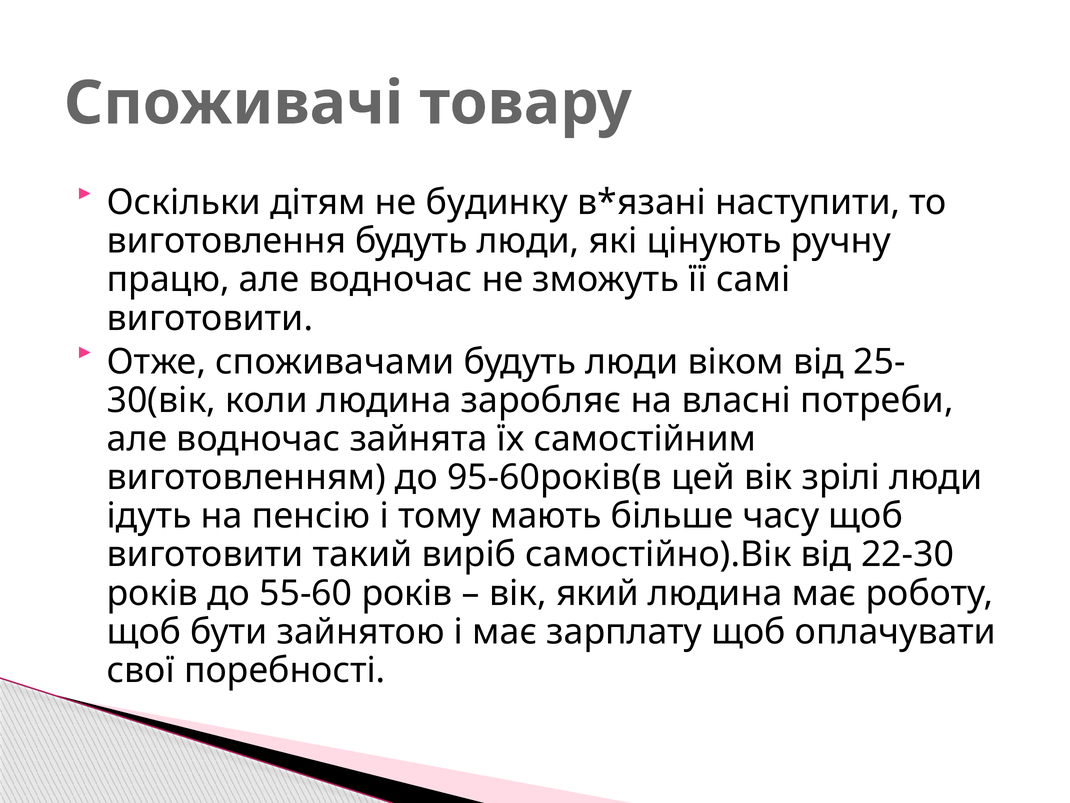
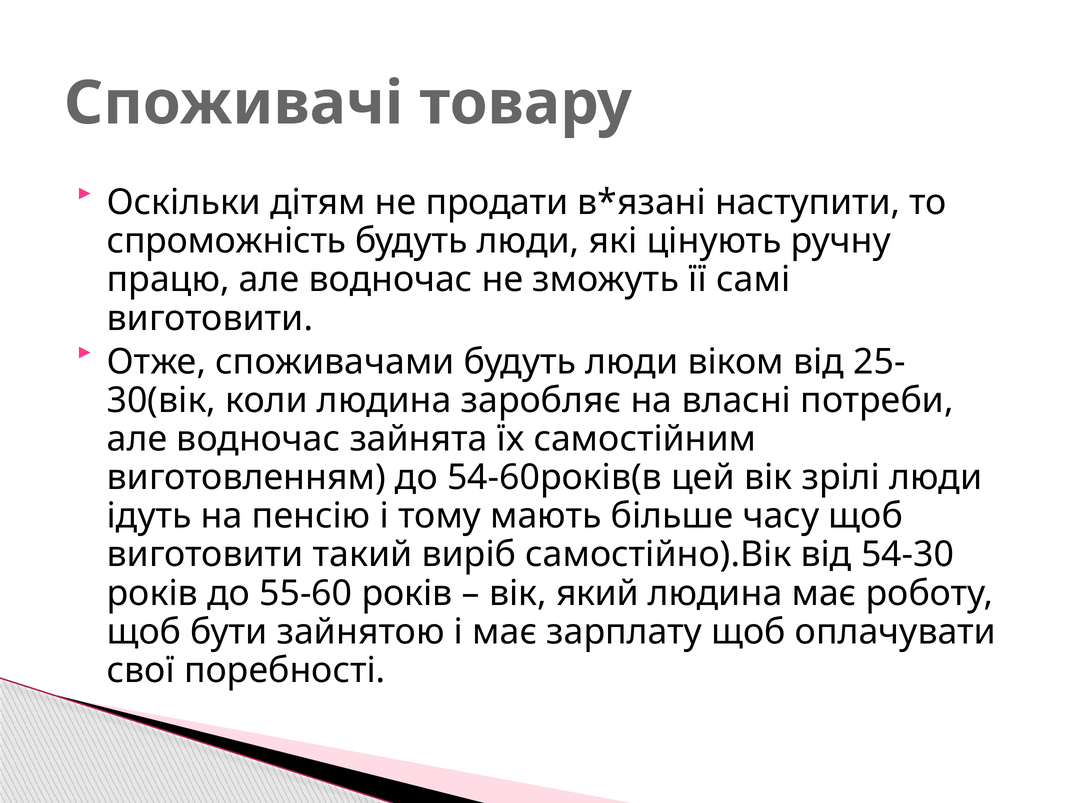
будинку: будинку -> продати
виготовлення: виготовлення -> спроможність
95-60років(в: 95-60років(в -> 54-60років(в
22-30: 22-30 -> 54-30
